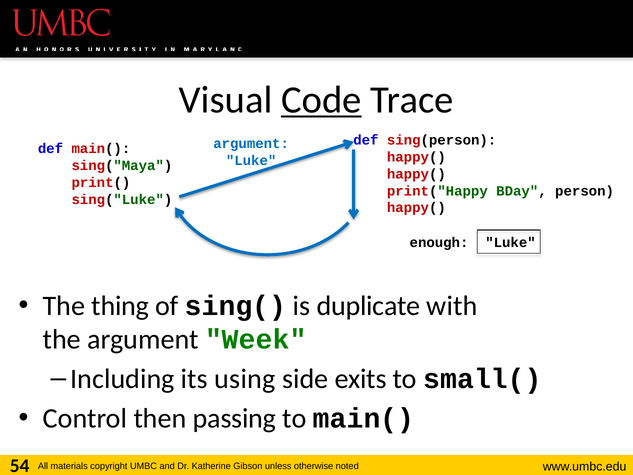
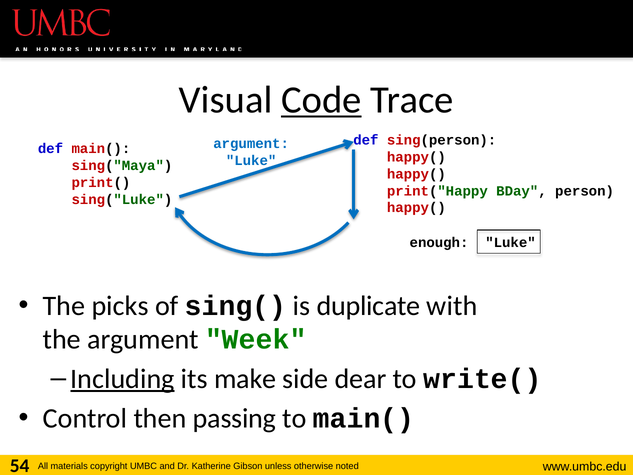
thing: thing -> picks
Including underline: none -> present
using: using -> make
exits: exits -> dear
small(: small( -> write(
